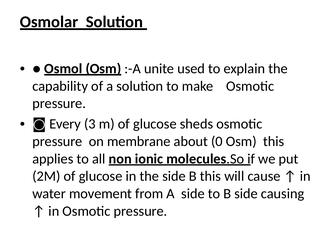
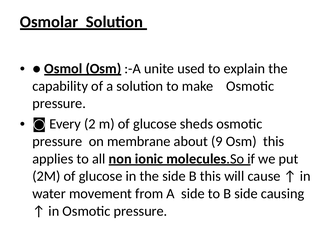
3: 3 -> 2
0: 0 -> 9
